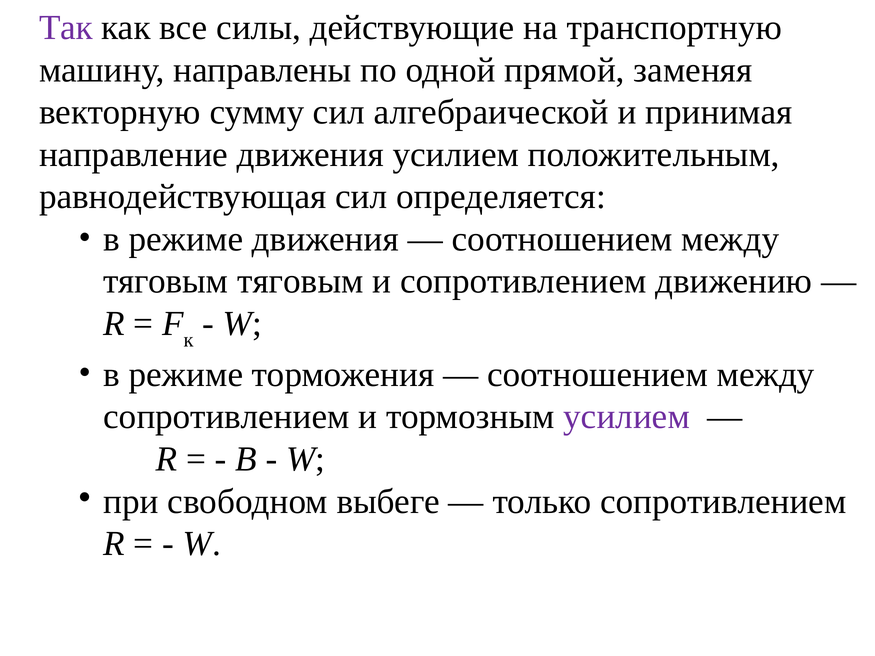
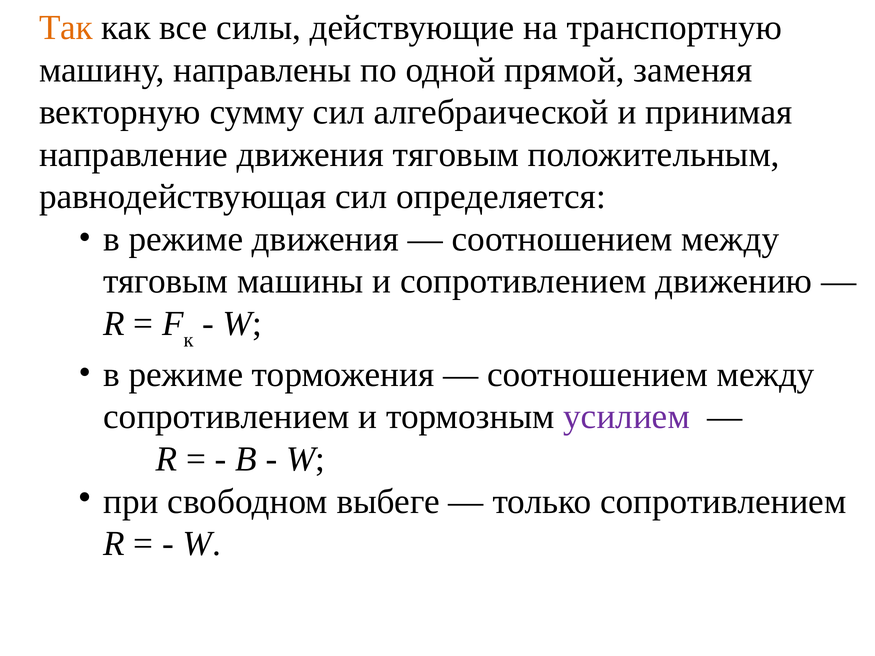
Так colour: purple -> orange
движения усилием: усилием -> тяговым
тяговым тяговым: тяговым -> машины
